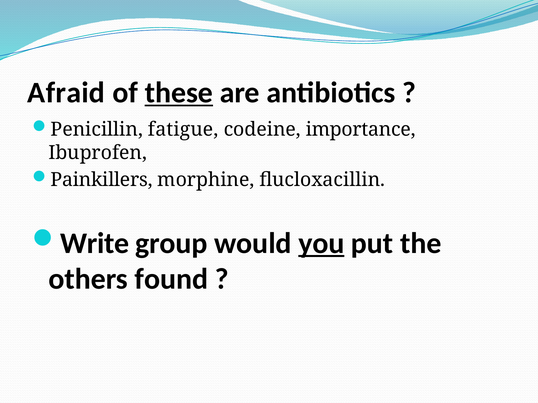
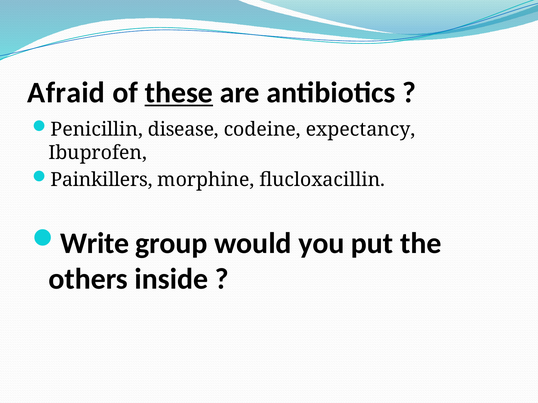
fatigue: fatigue -> disease
importance: importance -> expectancy
you underline: present -> none
found: found -> inside
